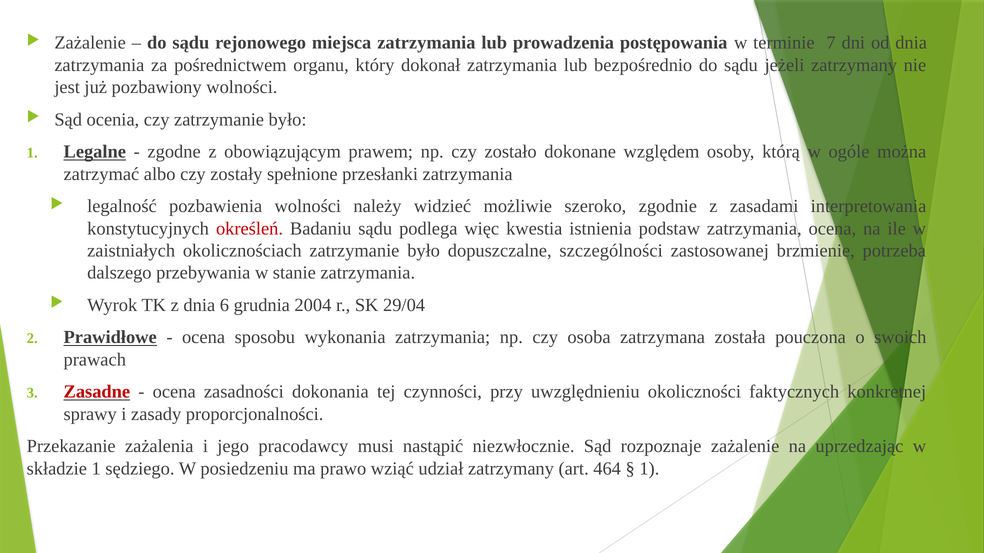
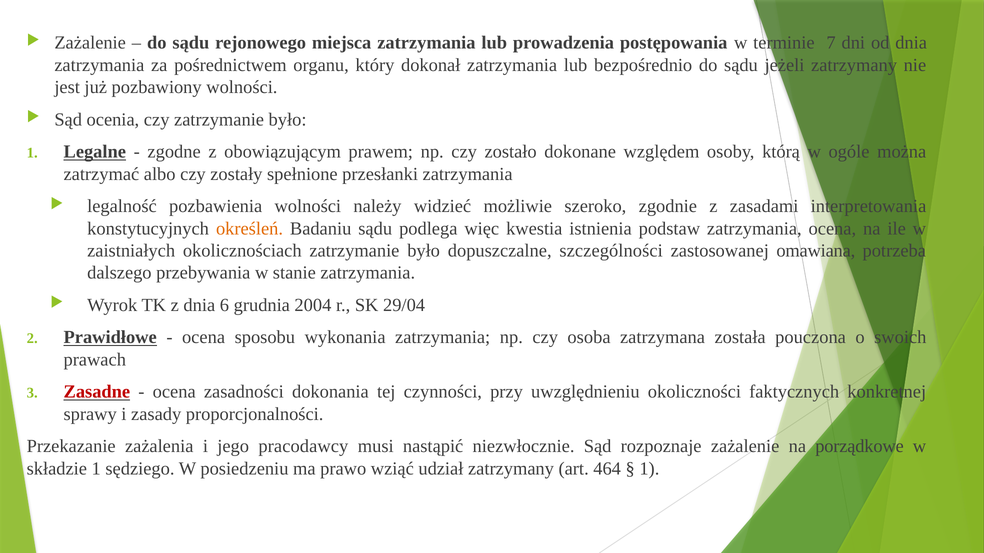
określeń colour: red -> orange
brzmienie: brzmienie -> omawiana
uprzedzając: uprzedzając -> porządkowe
